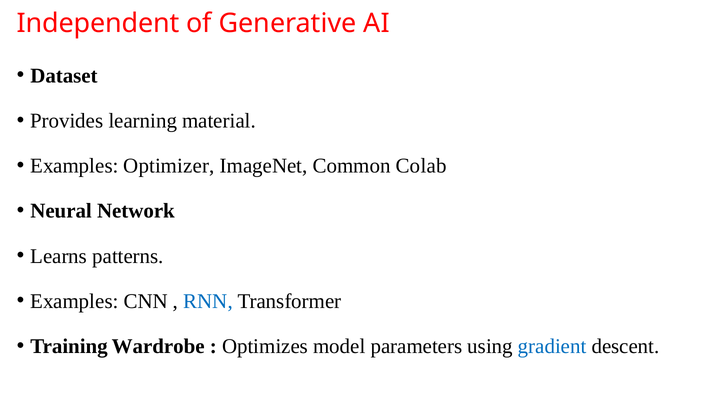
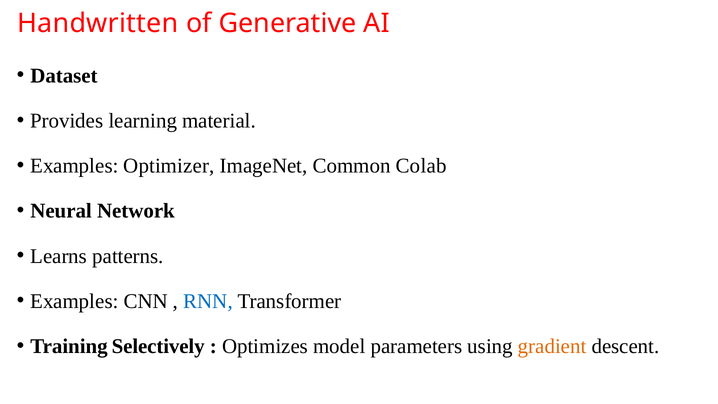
Independent: Independent -> Handwritten
Wardrobe: Wardrobe -> Selectively
gradient colour: blue -> orange
